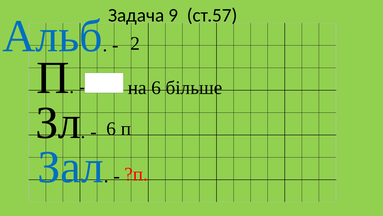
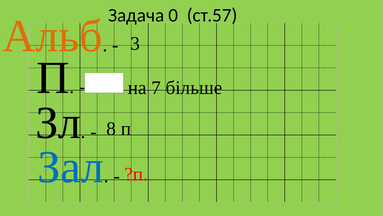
9: 9 -> 0
Альб colour: blue -> orange
2: 2 -> 3
на 6: 6 -> 7
6 at (111, 129): 6 -> 8
